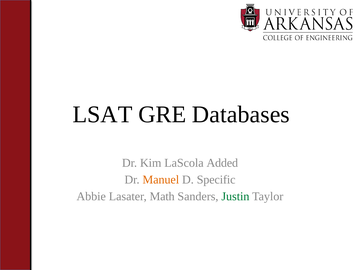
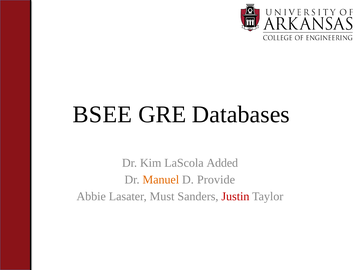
LSAT: LSAT -> BSEE
Specific: Specific -> Provide
Math: Math -> Must
Justin colour: green -> red
